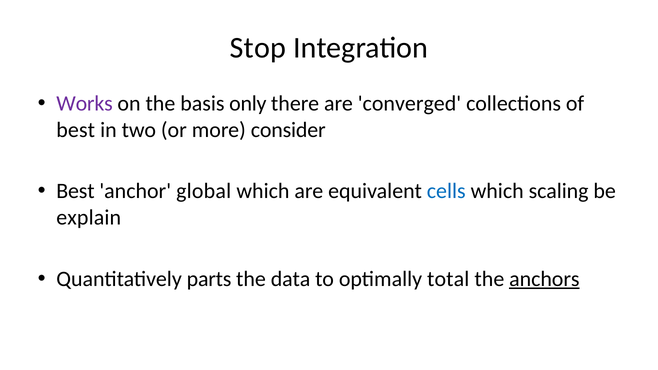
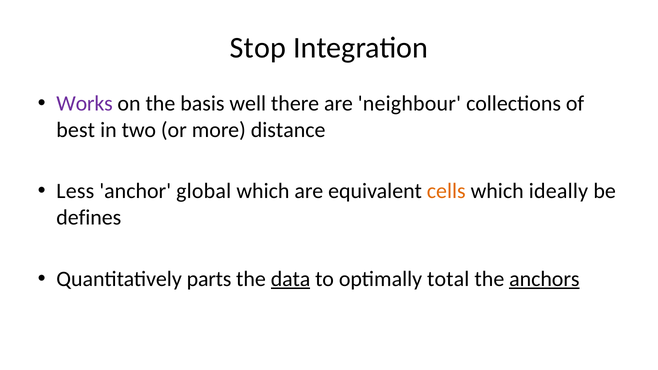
only: only -> well
converged: converged -> neighbour
consider: consider -> distance
Best at (75, 191): Best -> Less
cells colour: blue -> orange
scaling: scaling -> ideally
explain: explain -> defines
data underline: none -> present
